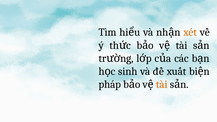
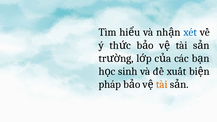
xét colour: orange -> blue
